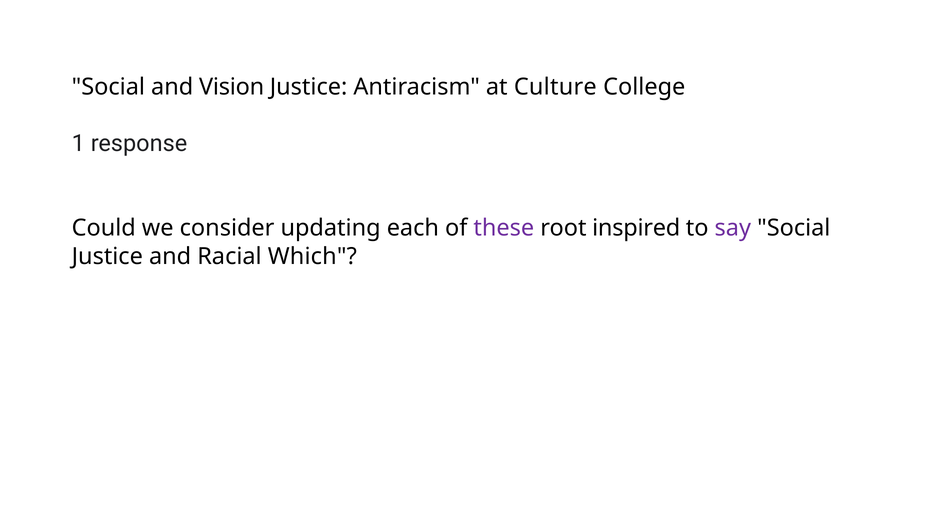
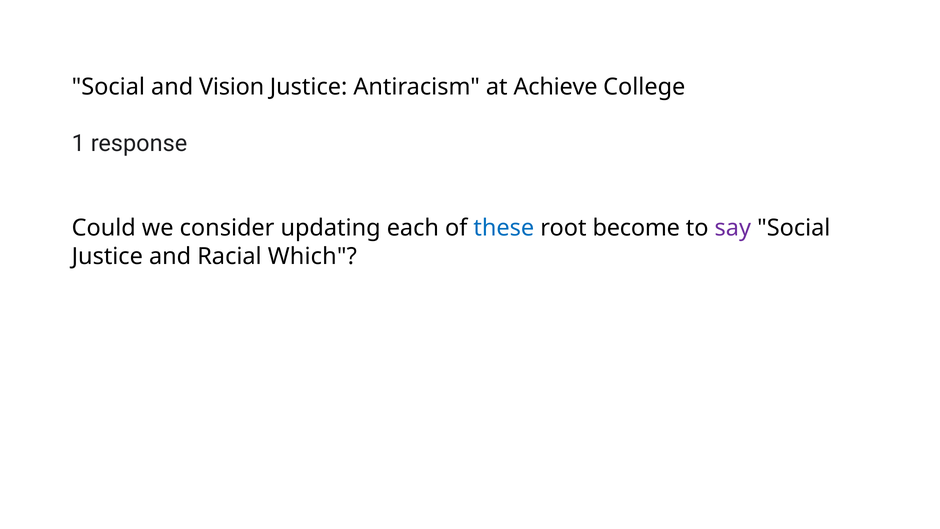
Culture: Culture -> Achieve
these colour: purple -> blue
inspired: inspired -> become
